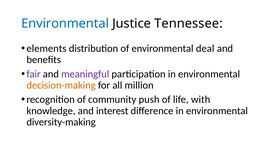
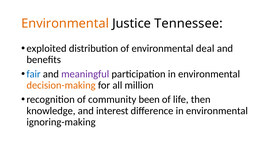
Environmental at (65, 23) colour: blue -> orange
elements: elements -> exploited
fair colour: purple -> blue
push: push -> been
with: with -> then
diversity-making: diversity-making -> ignoring-making
